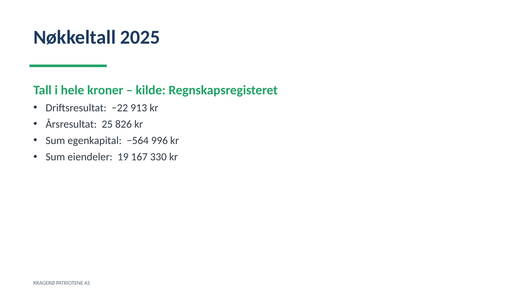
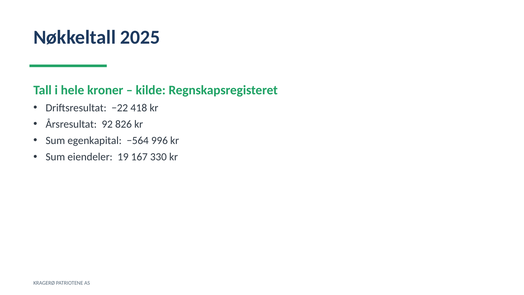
913: 913 -> 418
25: 25 -> 92
